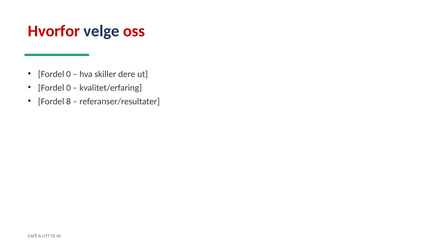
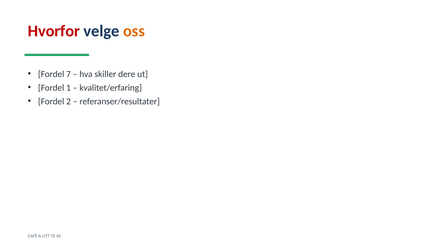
oss colour: red -> orange
0 at (69, 74): 0 -> 7
0 at (69, 88): 0 -> 1
8: 8 -> 2
